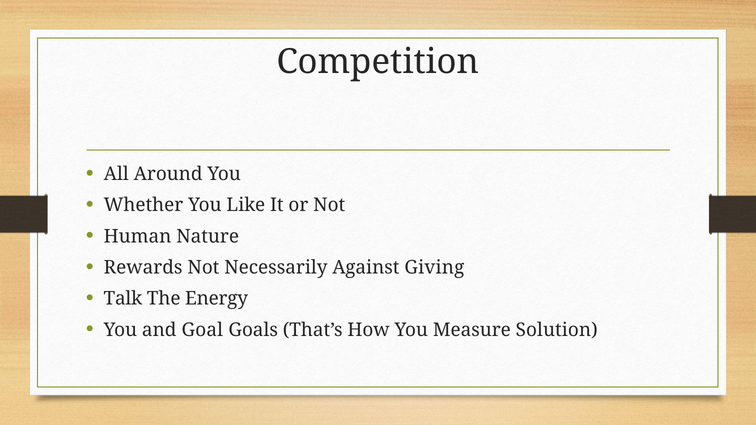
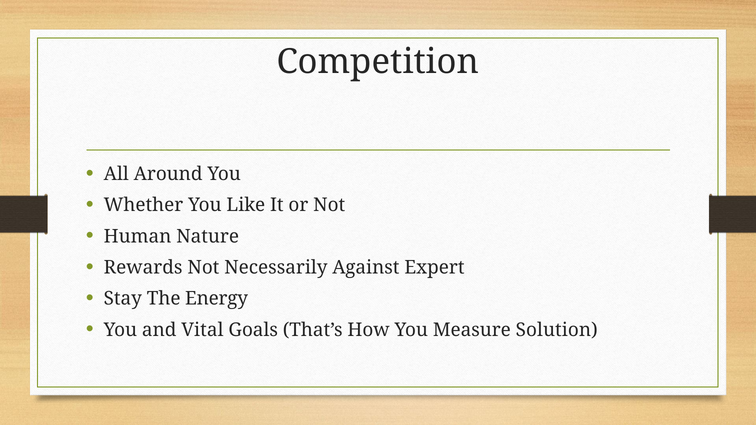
Giving: Giving -> Expert
Talk: Talk -> Stay
Goal: Goal -> Vital
